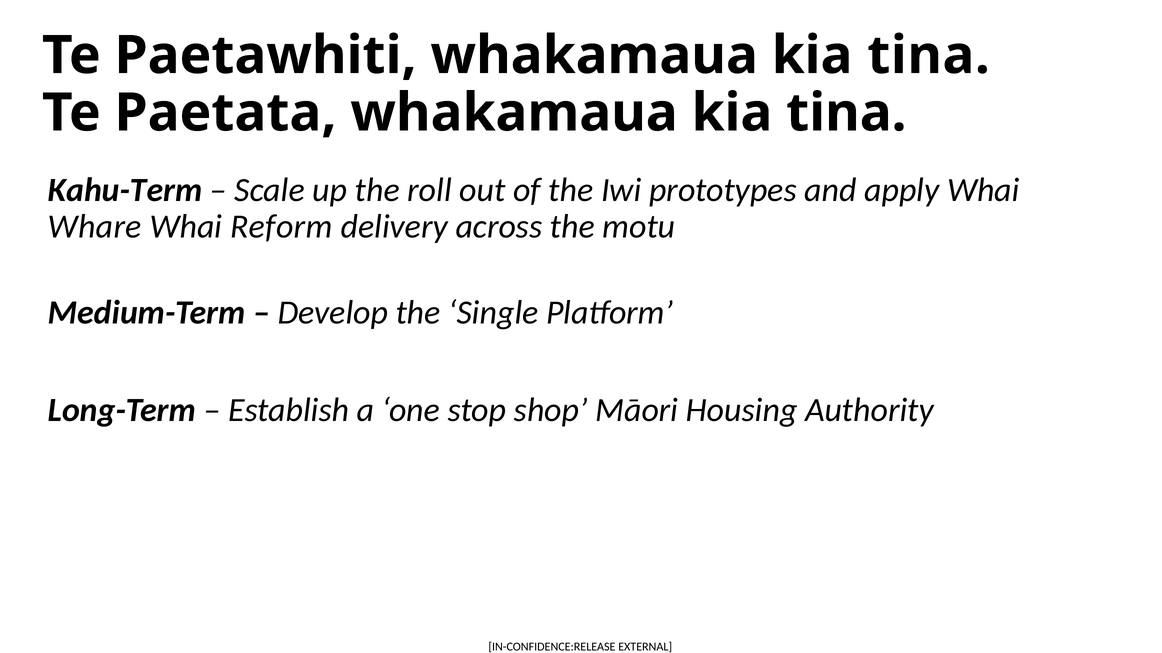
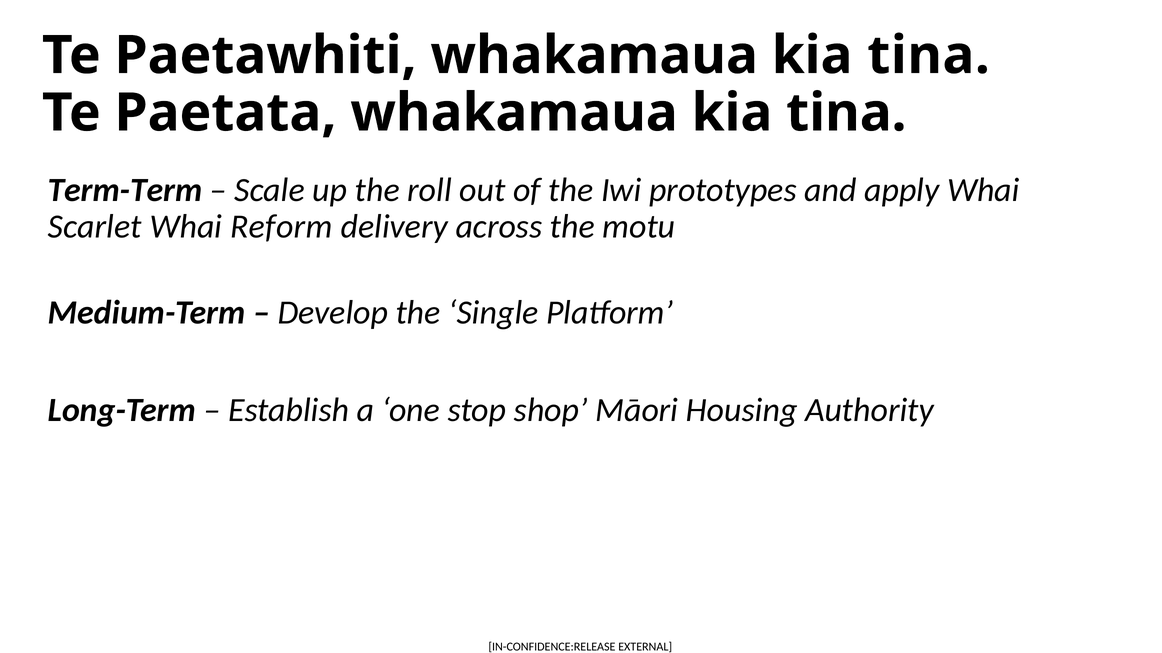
Kahu-Term: Kahu-Term -> Term-Term
Whare: Whare -> Scarlet
